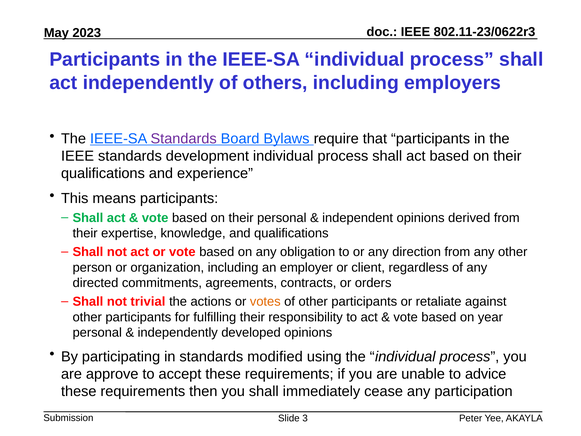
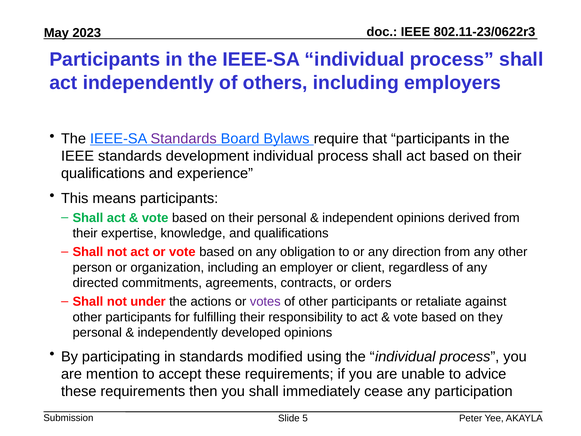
trivial: trivial -> under
votes colour: orange -> purple
year: year -> they
approve: approve -> mention
3: 3 -> 5
